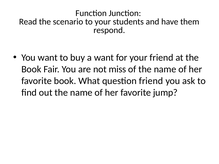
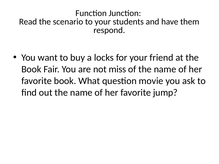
a want: want -> locks
question friend: friend -> movie
